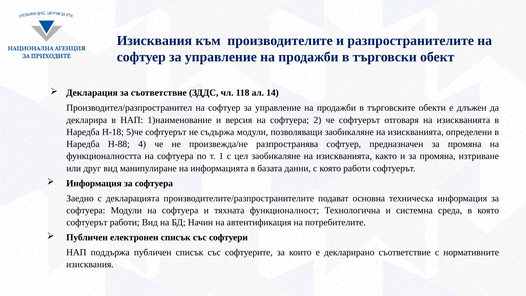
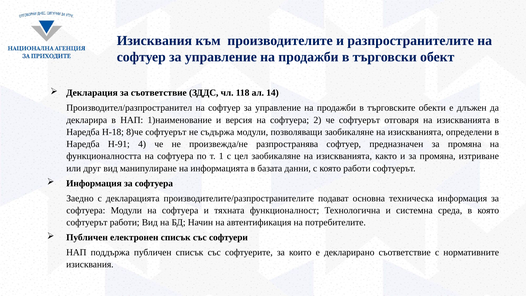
5)че: 5)че -> 8)че
Н-88: Н-88 -> Н-91
